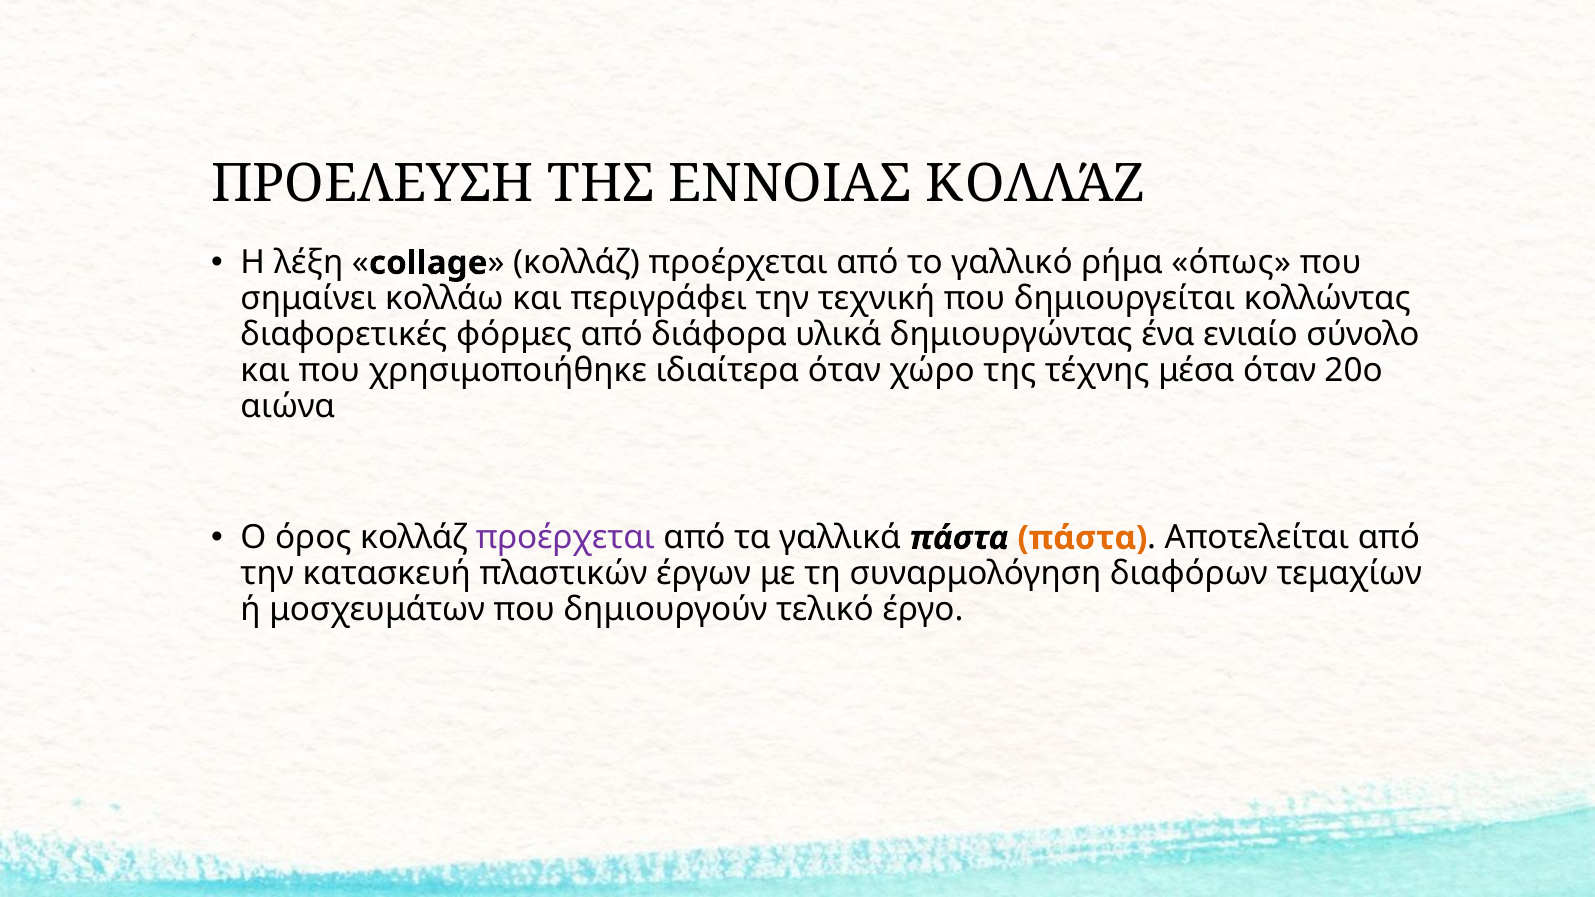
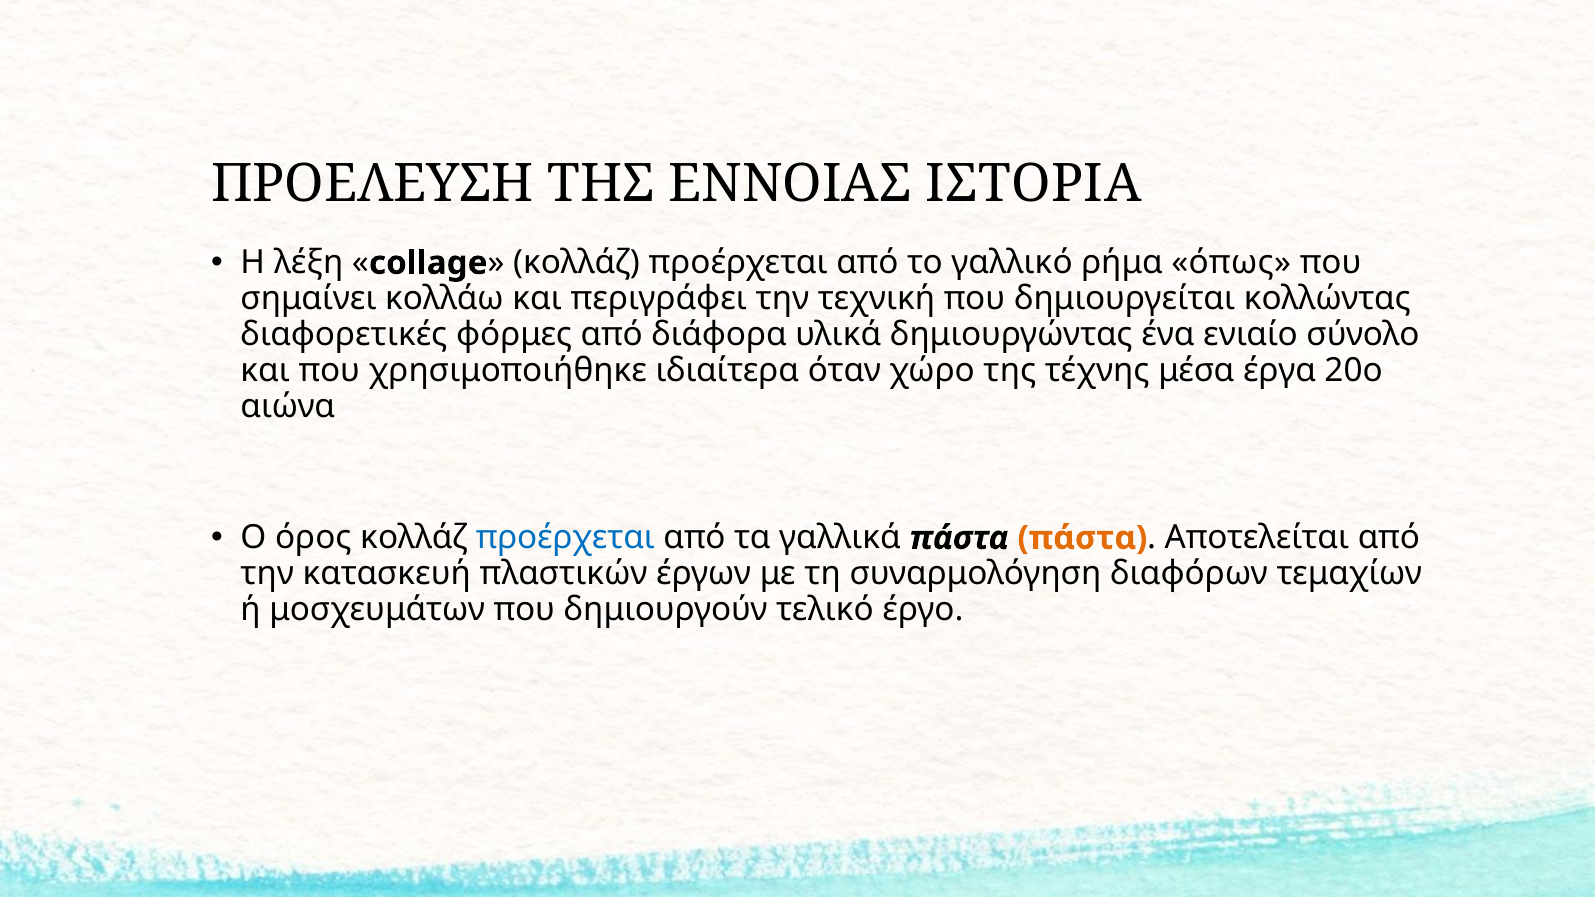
ΕΝΝΟΙΑΣ ΚΟΛΛΆΖ: ΚΟΛΛΆΖ -> ΙΣΤΟΡΙΑ
μέσα όταν: όταν -> έργα
προέρχεται at (565, 538) colour: purple -> blue
